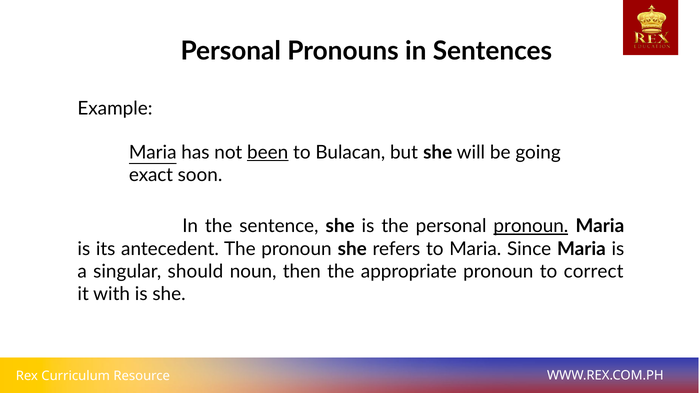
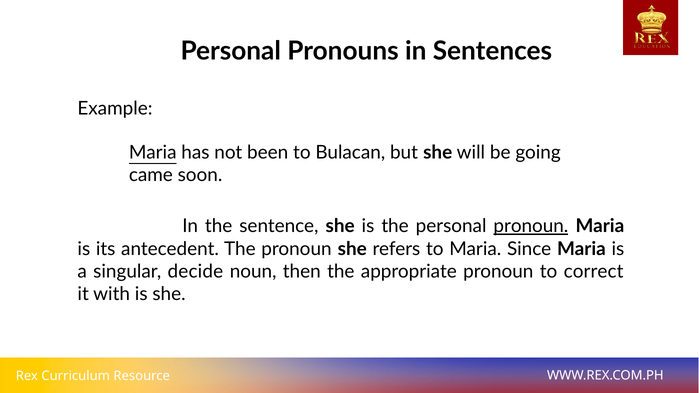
been underline: present -> none
exact: exact -> came
should: should -> decide
